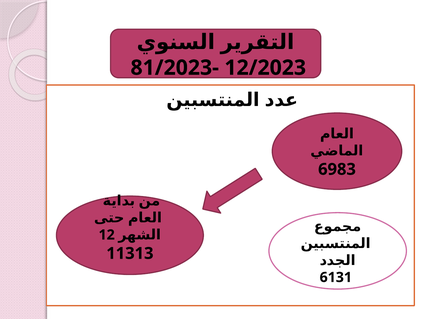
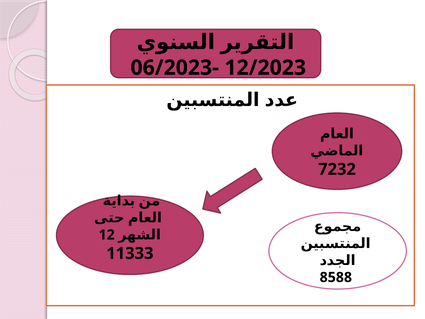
81/2023-: 81/2023- -> 06/2023-
6983: 6983 -> 7232
11313: 11313 -> 11333
6131: 6131 -> 8588
